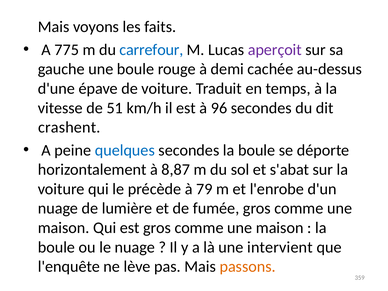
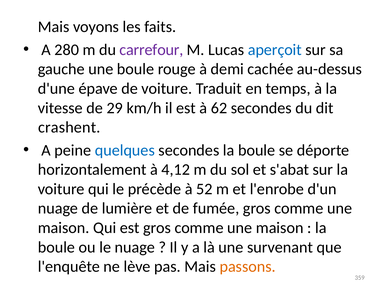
775: 775 -> 280
carrefour colour: blue -> purple
aperçoit colour: purple -> blue
51: 51 -> 29
96: 96 -> 62
8,87: 8,87 -> 4,12
79: 79 -> 52
intervient: intervient -> survenant
